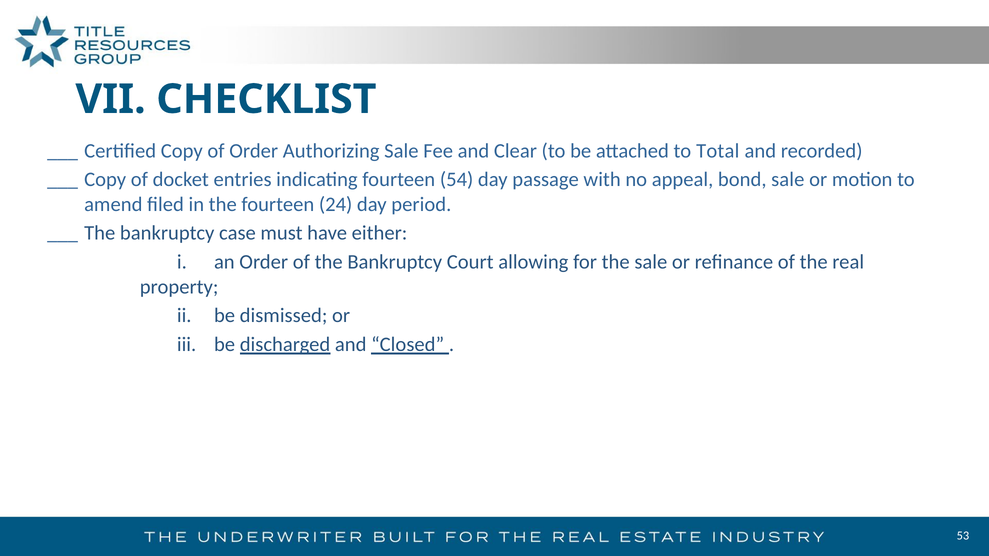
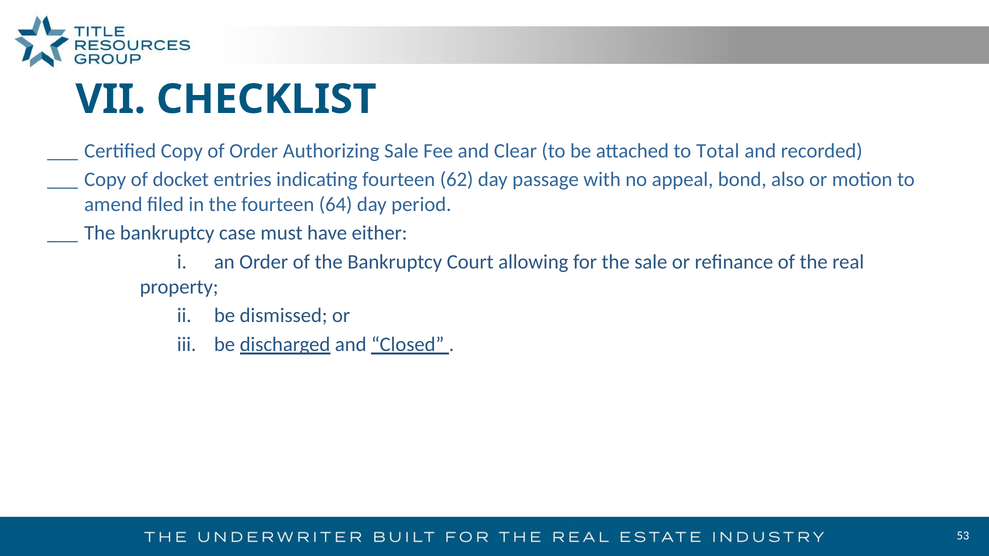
54: 54 -> 62
bond sale: sale -> also
24: 24 -> 64
